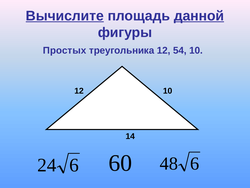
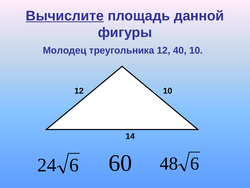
данной underline: present -> none
Простых: Простых -> Молодец
54: 54 -> 40
